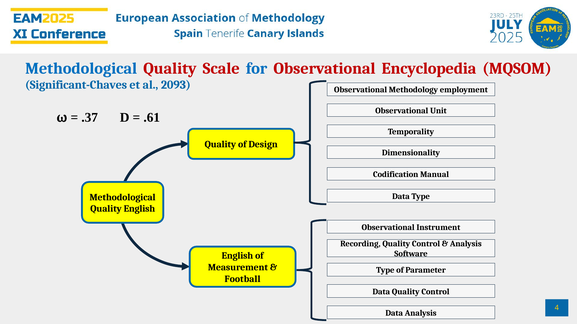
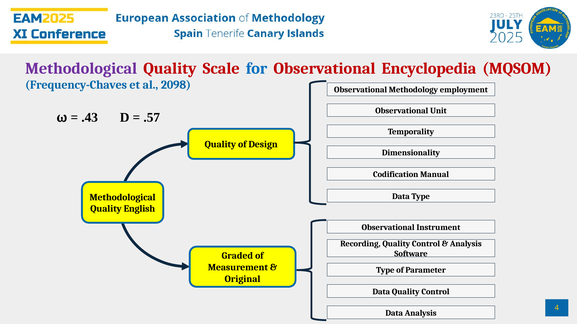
Methodological at (81, 68) colour: blue -> purple
Significant-Chaves: Significant-Chaves -> Frequency-Chaves
2093: 2093 -> 2098
.37: .37 -> .43
.61: .61 -> .57
English at (237, 256): English -> Graded
Football: Football -> Original
